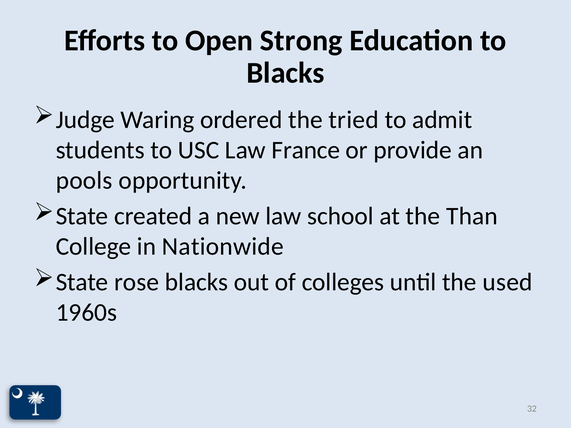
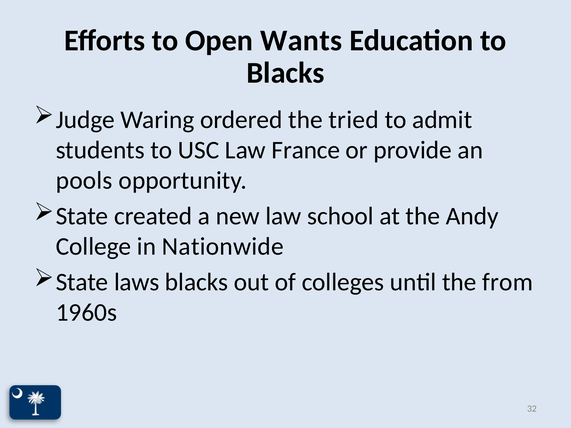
Strong: Strong -> Wants
Than: Than -> Andy
rose: rose -> laws
used: used -> from
